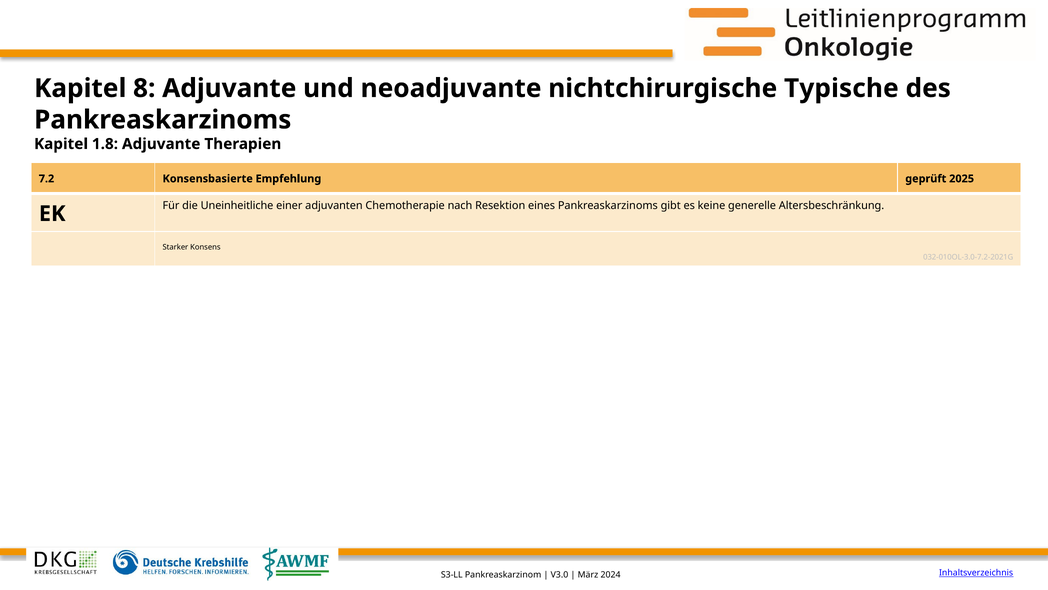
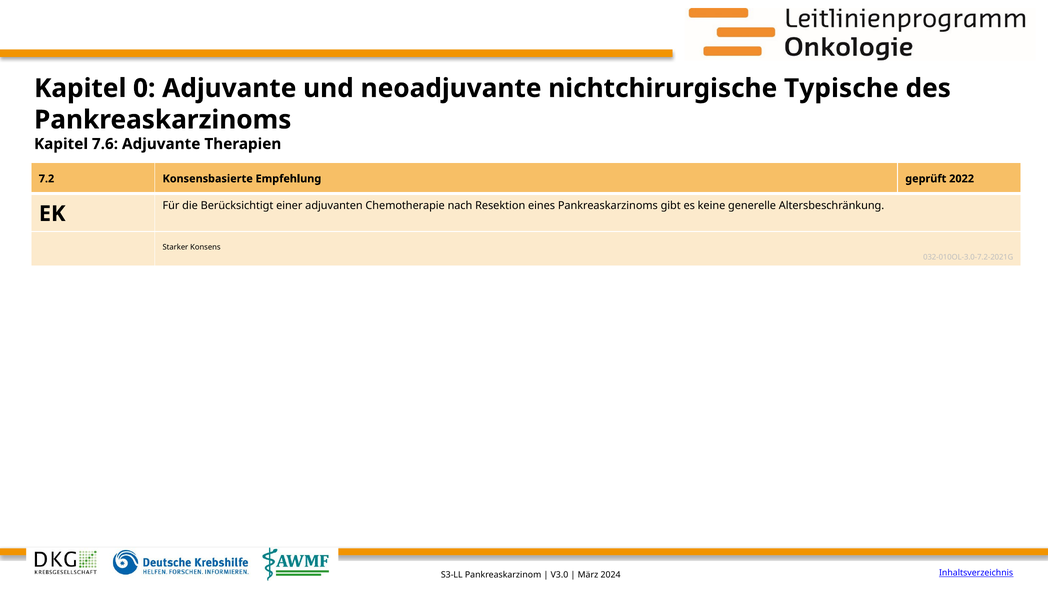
8: 8 -> 0
1.8: 1.8 -> 7.6
2025: 2025 -> 2022
Uneinheitliche: Uneinheitliche -> Berücksichtigt
